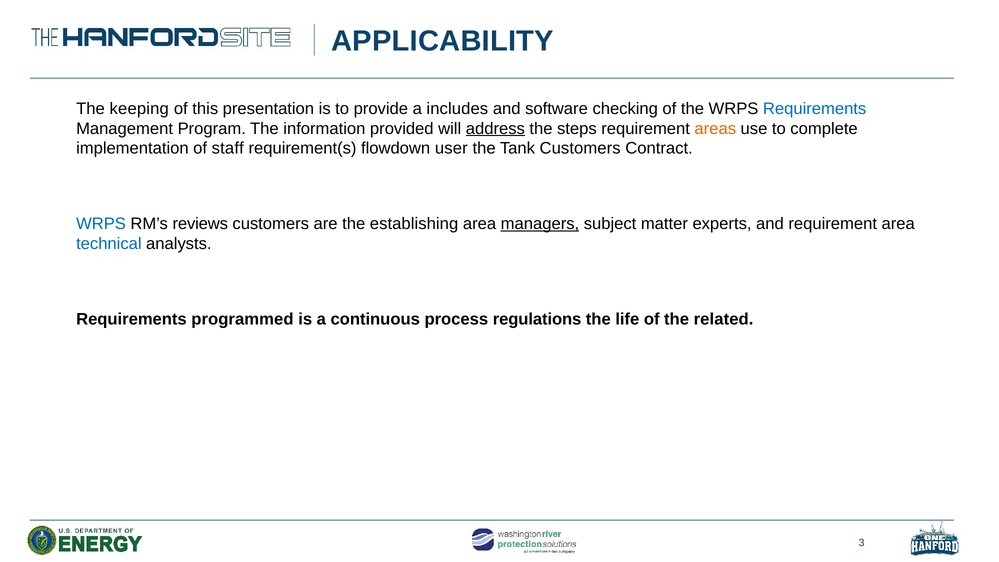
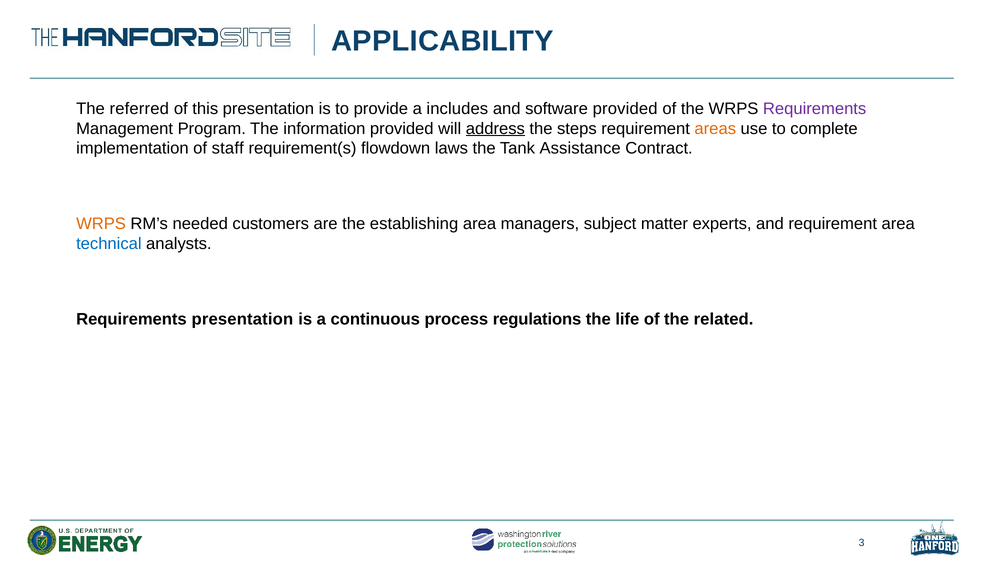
keeping: keeping -> referred
software checking: checking -> provided
Requirements at (815, 109) colour: blue -> purple
user: user -> laws
Tank Customers: Customers -> Assistance
WRPS at (101, 224) colour: blue -> orange
reviews: reviews -> needed
managers underline: present -> none
Requirements programmed: programmed -> presentation
